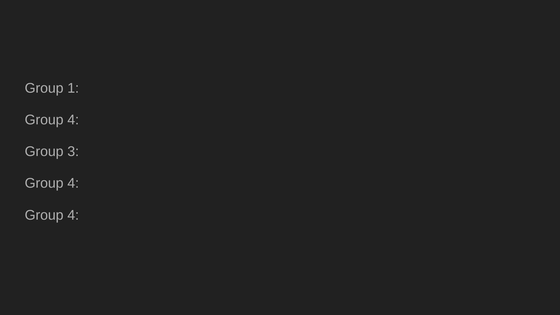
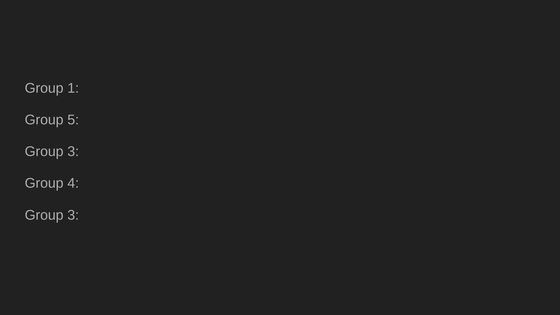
4 at (73, 120): 4 -> 5
4 at (73, 215): 4 -> 3
